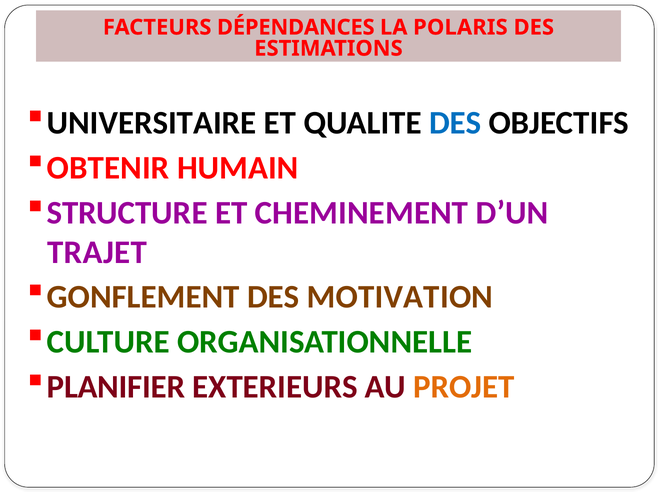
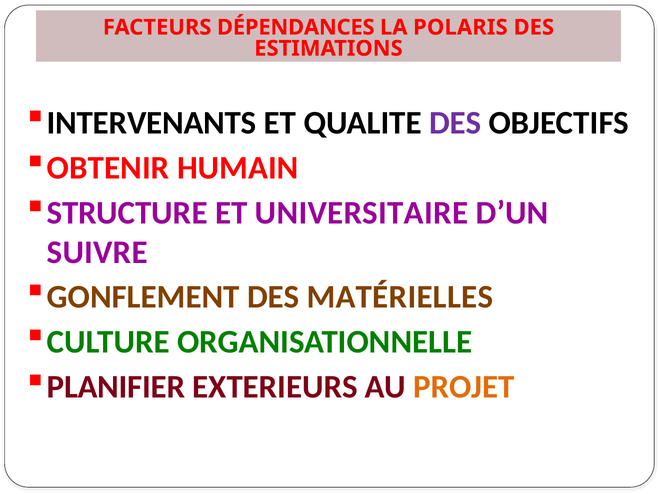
UNIVERSITAIRE: UNIVERSITAIRE -> INTERVENANTS
DES at (455, 123) colour: blue -> purple
CHEMINEMENT: CHEMINEMENT -> UNIVERSITAIRE
TRAJET: TRAJET -> SUIVRE
MOTIVATION: MOTIVATION -> MATÉRIELLES
